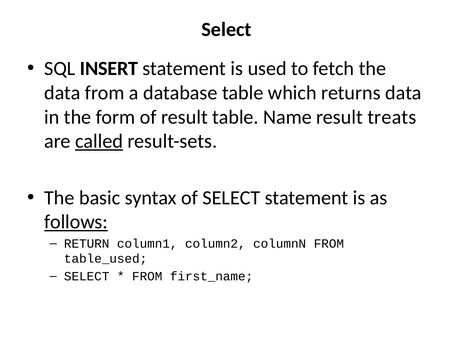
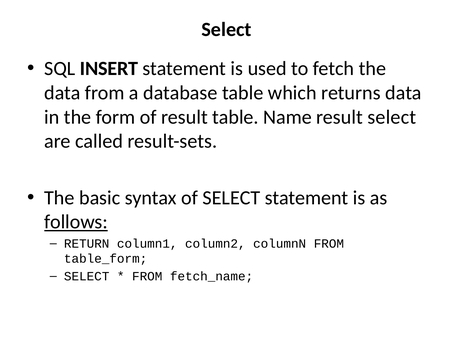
result treats: treats -> select
called underline: present -> none
table_used: table_used -> table_form
first_name: first_name -> fetch_name
